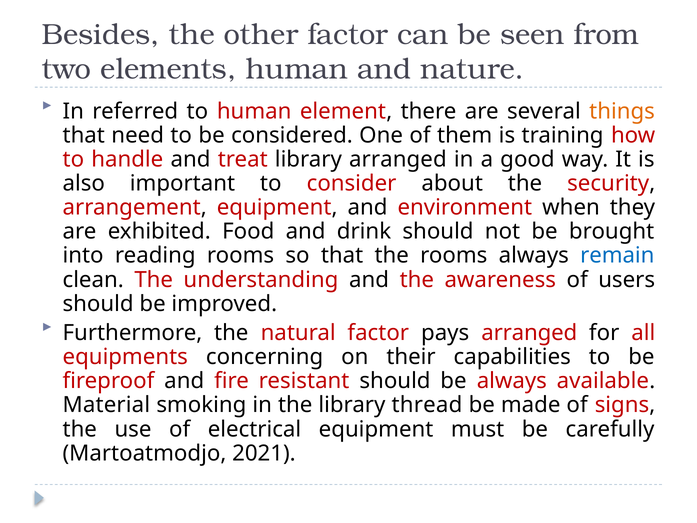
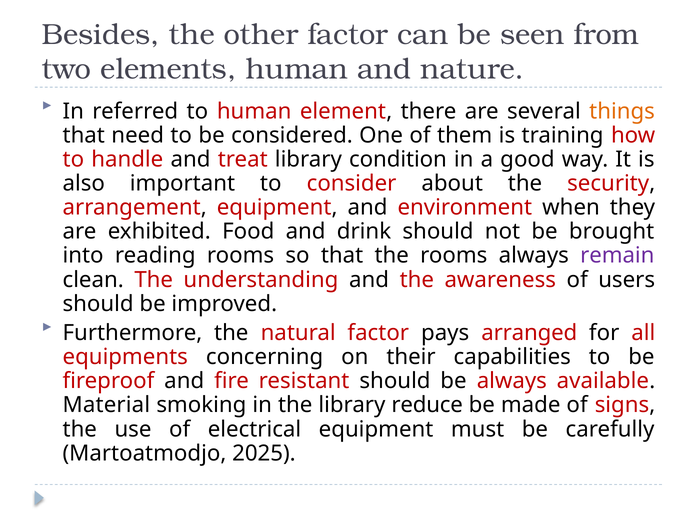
library arranged: arranged -> condition
remain colour: blue -> purple
thread: thread -> reduce
2021: 2021 -> 2025
